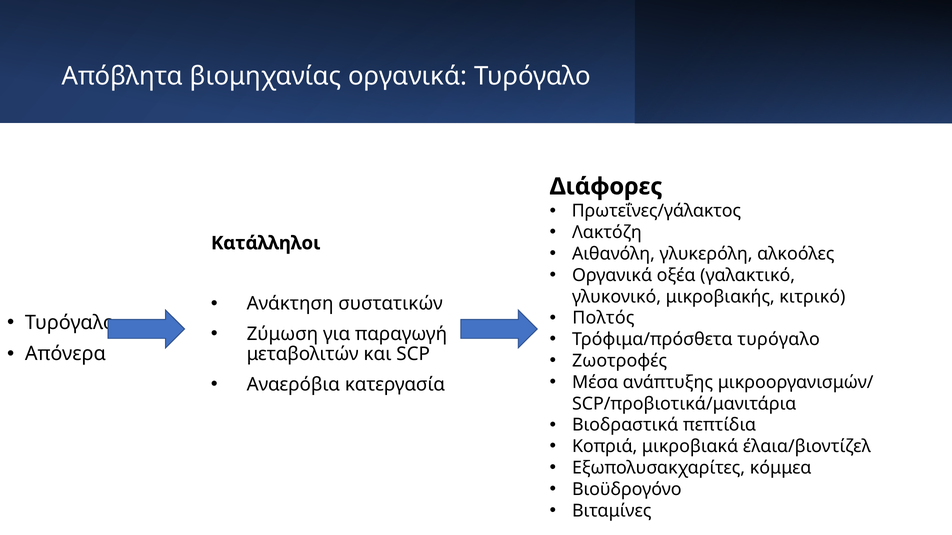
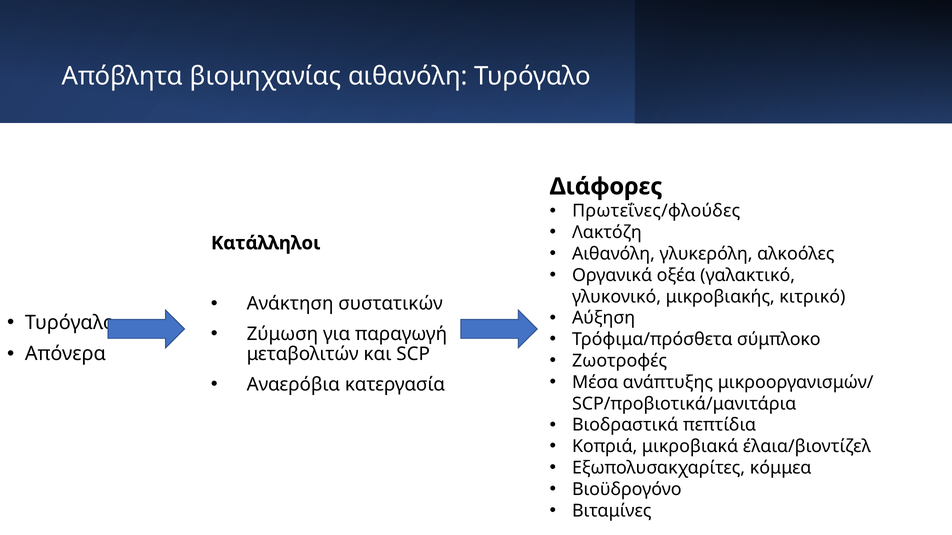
βιομηχανίας οργανικά: οργανικά -> αιθανόλη
Πρωτεΐνες/γάλακτος: Πρωτεΐνες/γάλακτος -> Πρωτεΐνες/φλούδες
Πολτός: Πολτός -> Αύξηση
Τρόφιμα/πρόσθετα τυρόγαλο: τυρόγαλο -> σύμπλοκο
